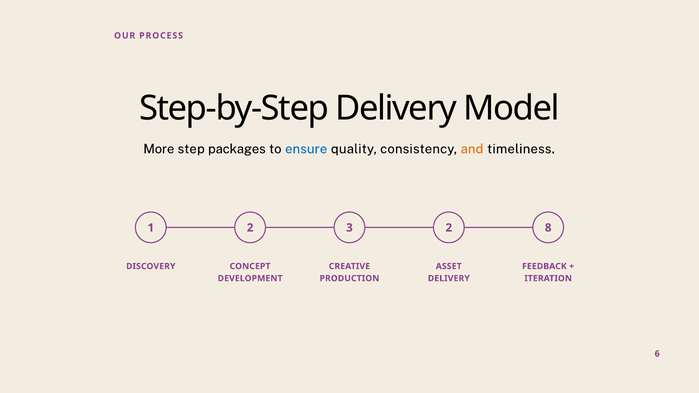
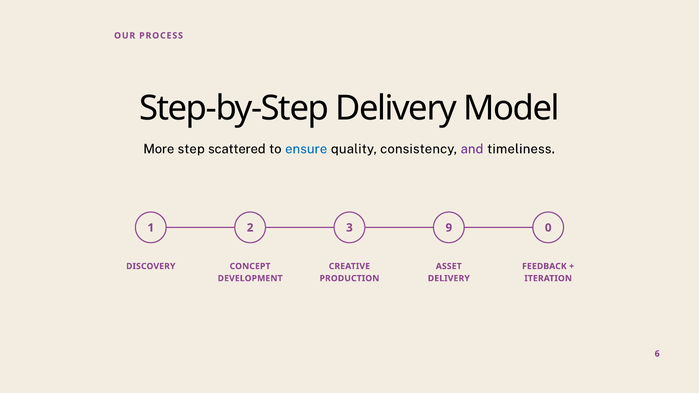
packages: packages -> scattered
and colour: orange -> purple
3 2: 2 -> 9
8: 8 -> 0
